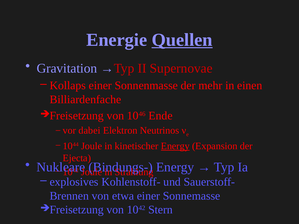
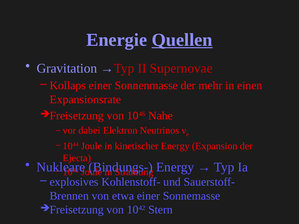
Billiardenfache: Billiardenfache -> Expansionsrate
Ende: Ende -> Nahe
Energy at (175, 146) underline: present -> none
